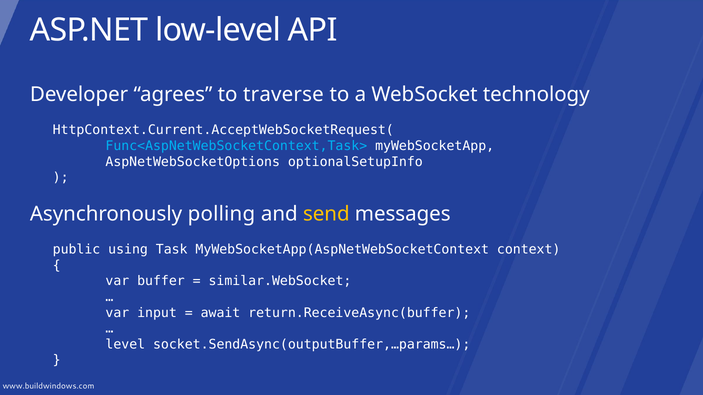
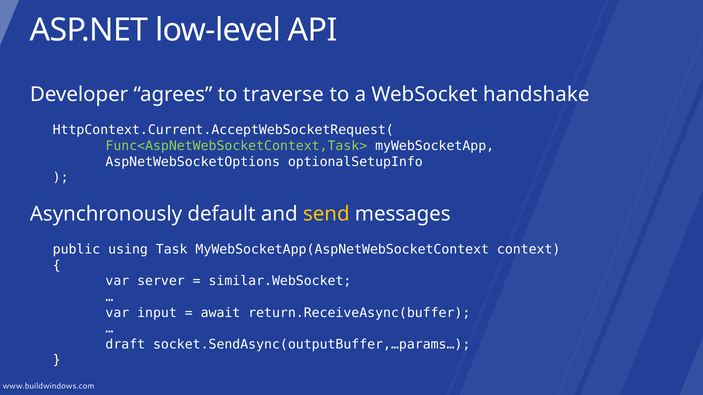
technology: technology -> handshake
Func<AspNetWebSocketContext,Task> colour: light blue -> light green
polling: polling -> default
buffer: buffer -> server
level: level -> draft
